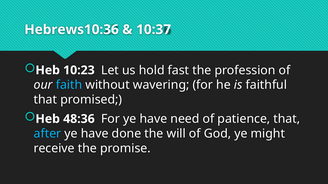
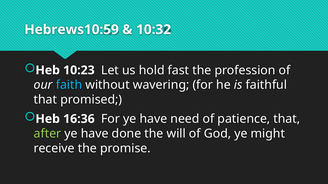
Hebrews10:36: Hebrews10:36 -> Hebrews10:59
10:37: 10:37 -> 10:32
48:36: 48:36 -> 16:36
after colour: light blue -> light green
